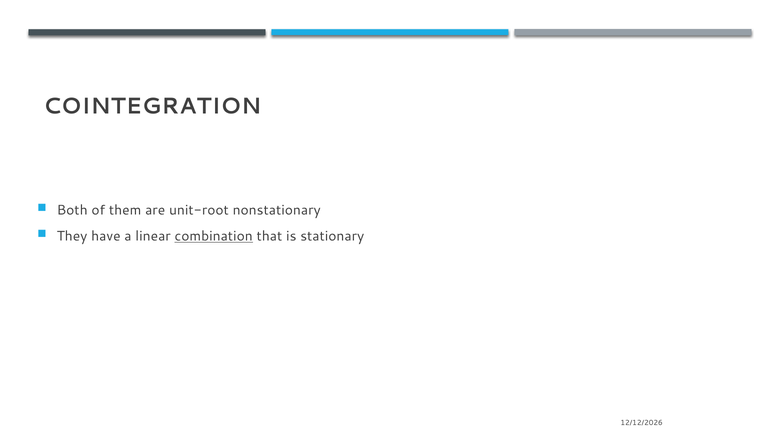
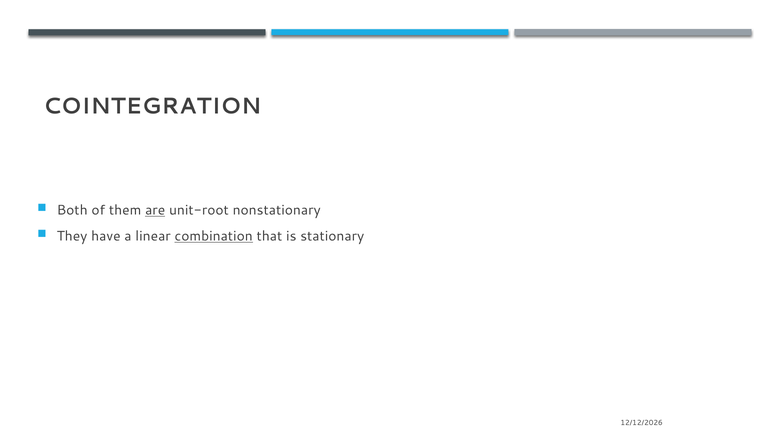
are underline: none -> present
